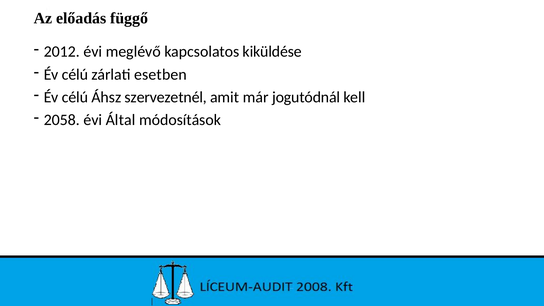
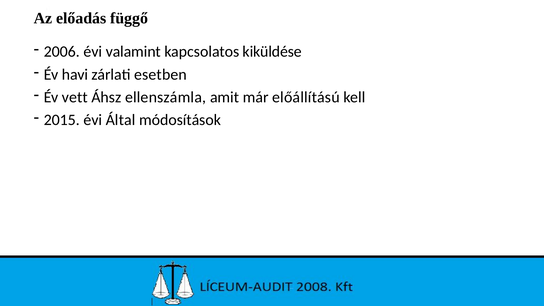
2012: 2012 -> 2006
meglévő: meglévő -> valamint
célú at (75, 74): célú -> havi
célú at (75, 97): célú -> vett
szervezetnél: szervezetnél -> ellenszámla
jogutódnál: jogutódnál -> előállítású
2058: 2058 -> 2015
